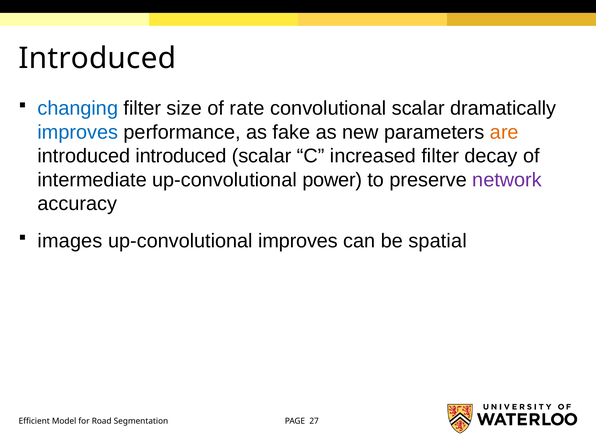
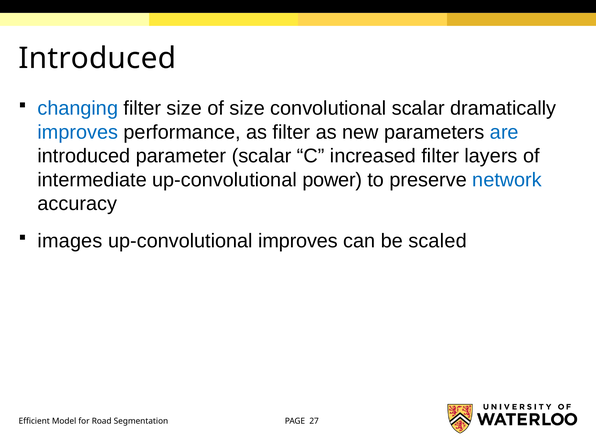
of rate: rate -> size
as fake: fake -> filter
are colour: orange -> blue
introduced introduced: introduced -> parameter
decay: decay -> layers
network colour: purple -> blue
spatial: spatial -> scaled
